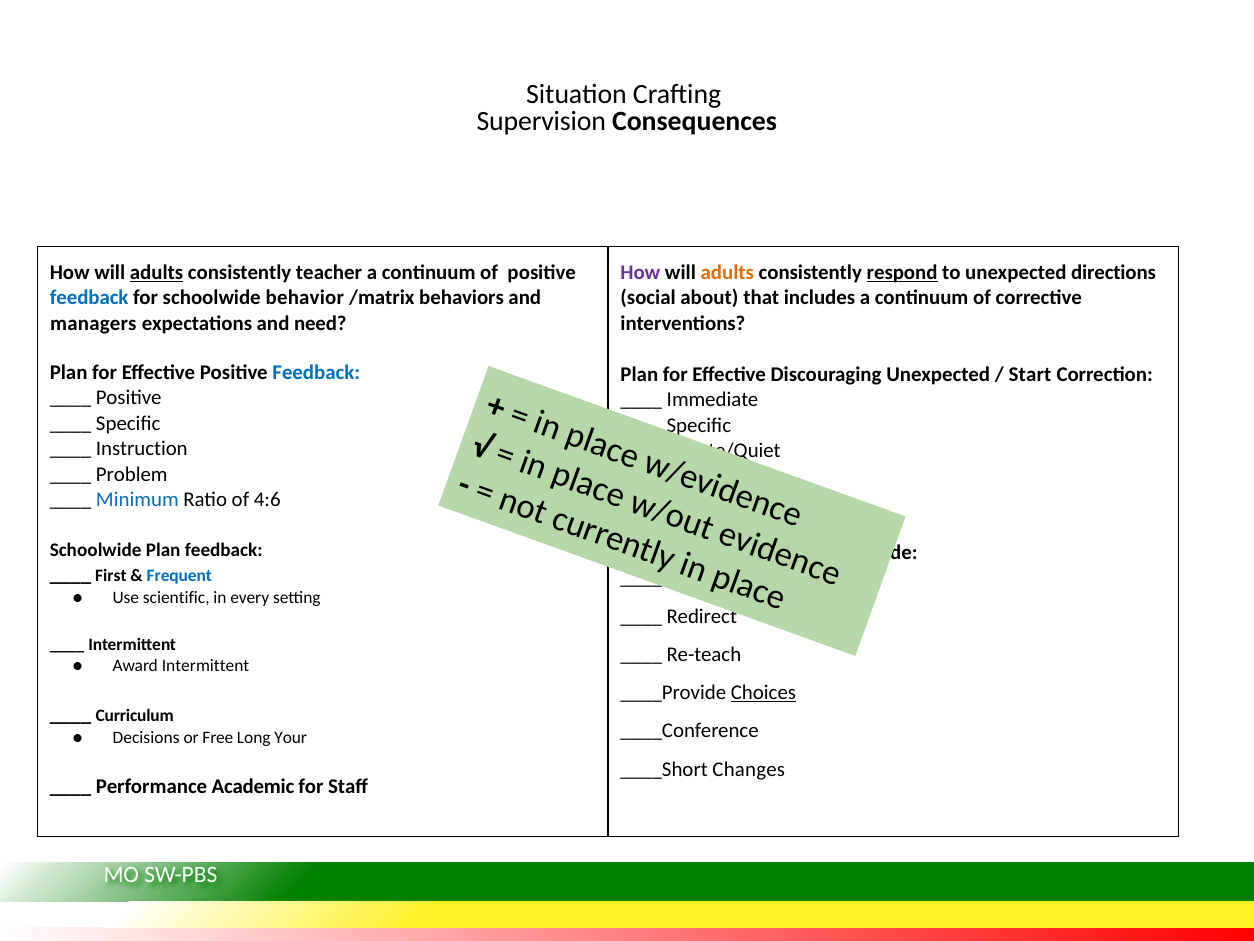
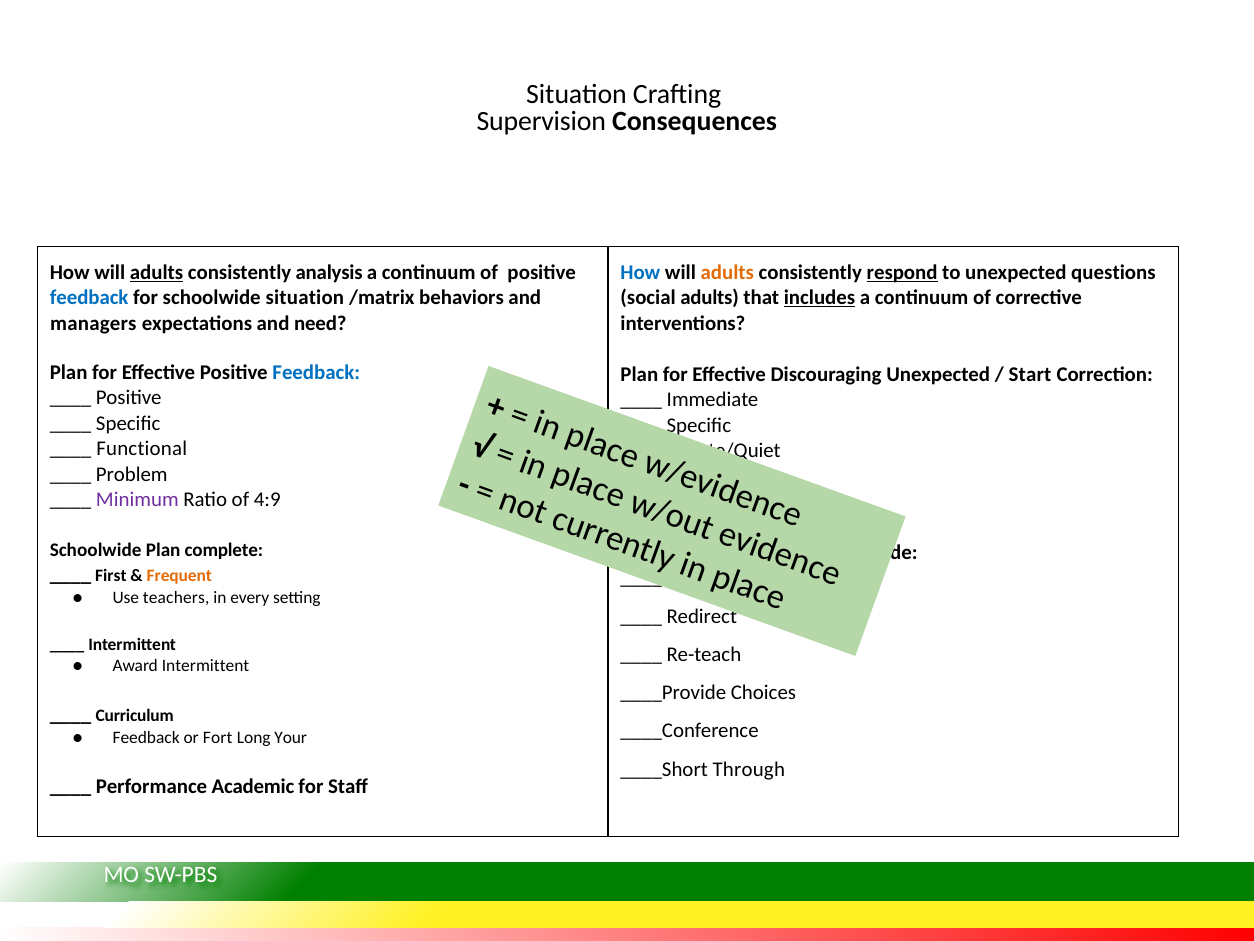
teacher: teacher -> analysis
How at (640, 272) colour: purple -> blue
directions: directions -> questions
schoolwide behavior: behavior -> situation
social about: about -> adults
includes underline: none -> present
Instruction: Instruction -> Functional
Minimum colour: blue -> purple
4:6: 4:6 -> 4:9
Plan feedback: feedback -> complete
Frequent colour: blue -> orange
scientific: scientific -> teachers
Choices underline: present -> none
Decisions at (146, 737): Decisions -> Feedback
Free: Free -> Fort
Changes: Changes -> Through
